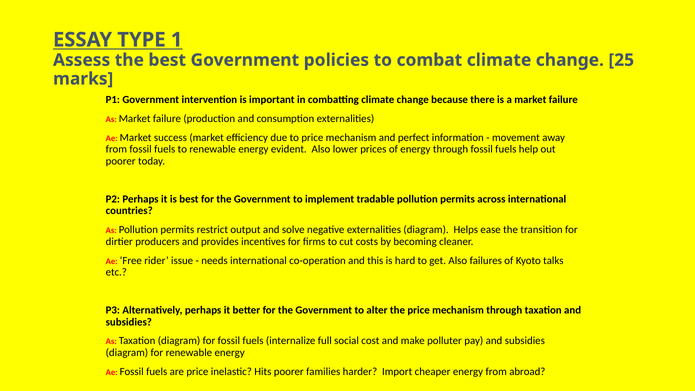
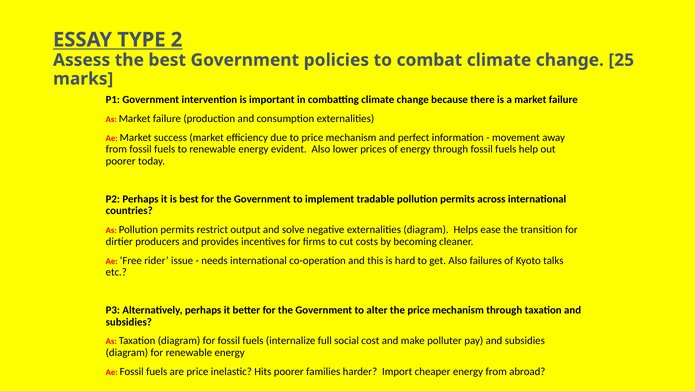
1: 1 -> 2
